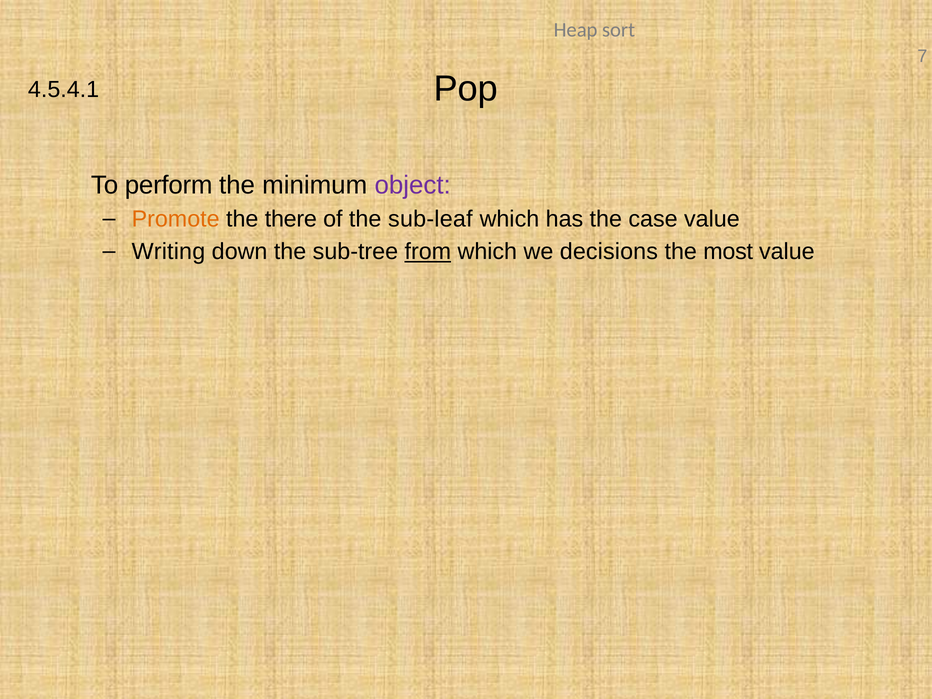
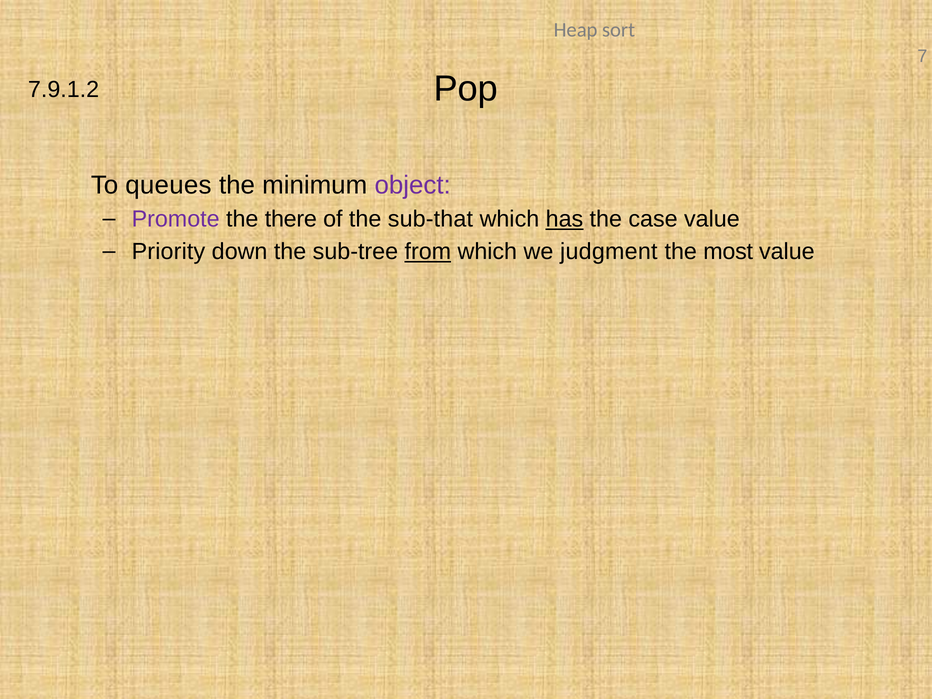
4.5.4.1: 4.5.4.1 -> 7.9.1.2
perform: perform -> queues
Promote colour: orange -> purple
sub-leaf: sub-leaf -> sub-that
has underline: none -> present
Writing: Writing -> Priority
decisions: decisions -> judgment
